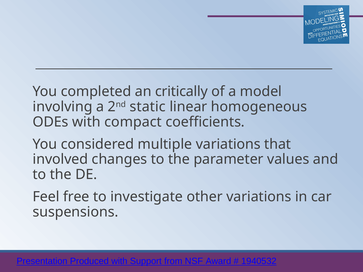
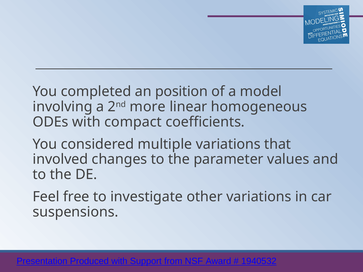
critically: critically -> position
static: static -> more
